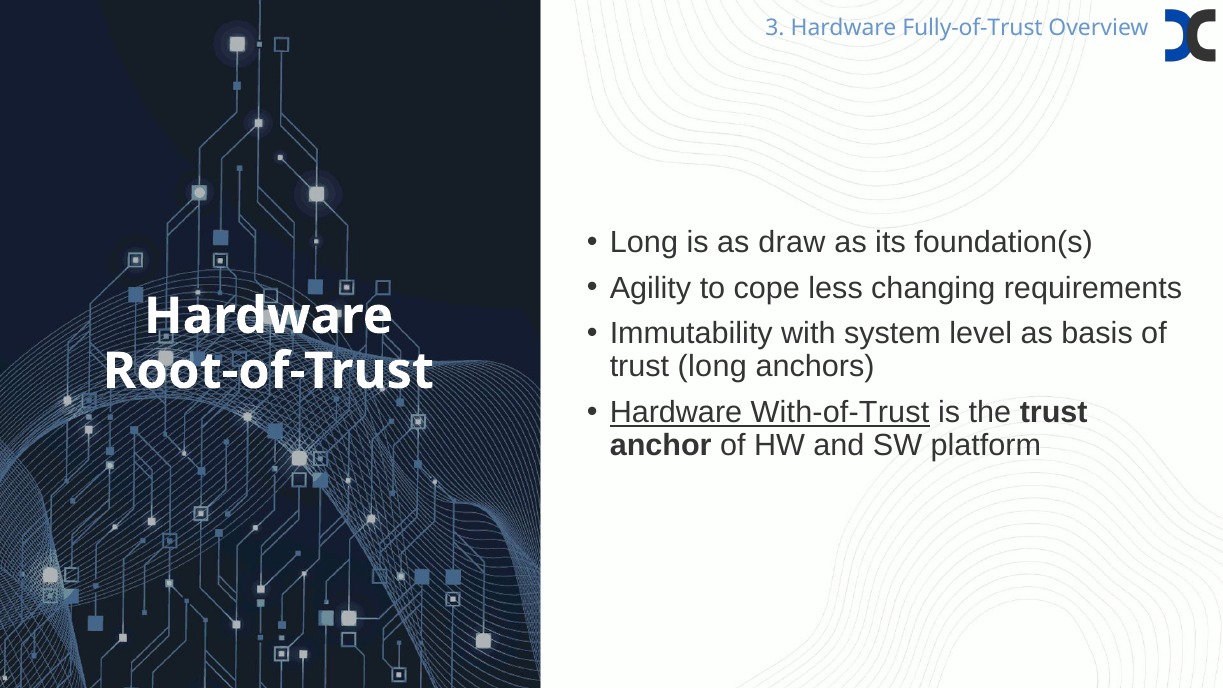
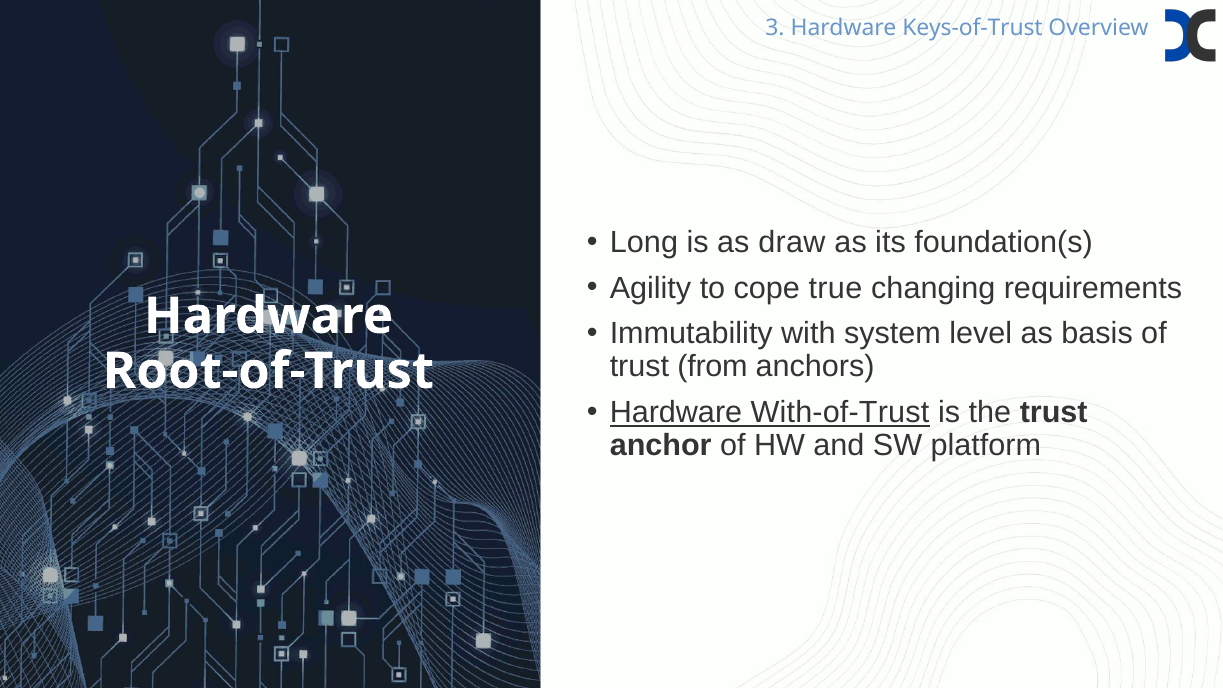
Fully-of-Trust: Fully-of-Trust -> Keys-of-Trust
less: less -> true
trust long: long -> from
